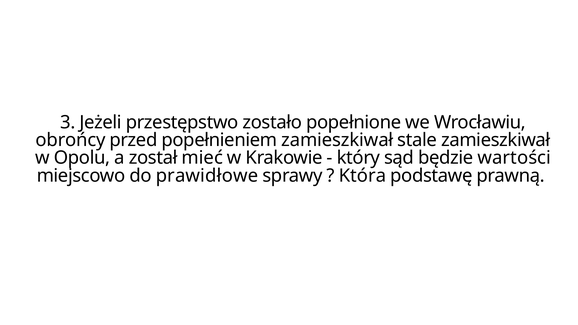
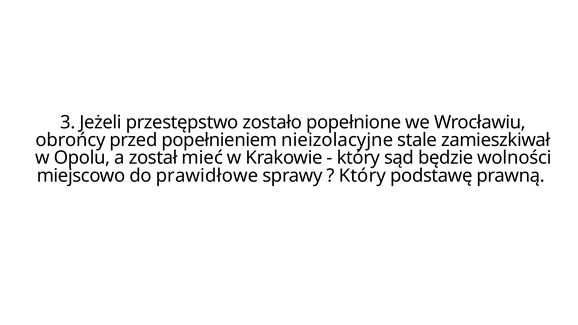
popełnieniem zamieszkiwał: zamieszkiwał -> nieizolacyjne
wartości: wartości -> wolności
Która at (362, 176): Która -> Który
